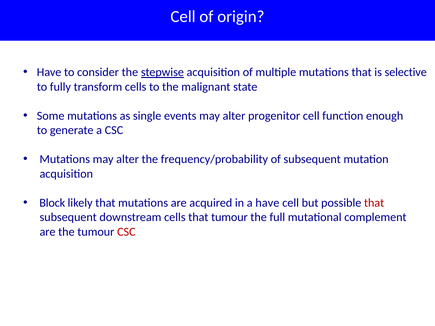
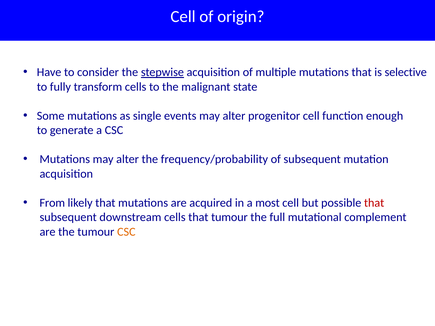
Block: Block -> From
a have: have -> most
CSC at (126, 232) colour: red -> orange
